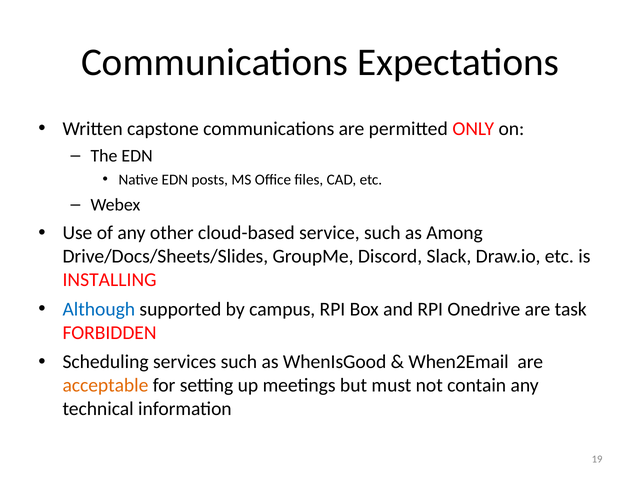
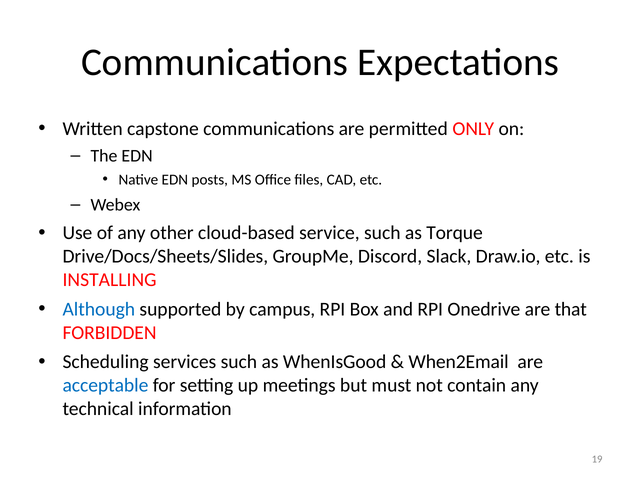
Among: Among -> Torque
task: task -> that
acceptable colour: orange -> blue
